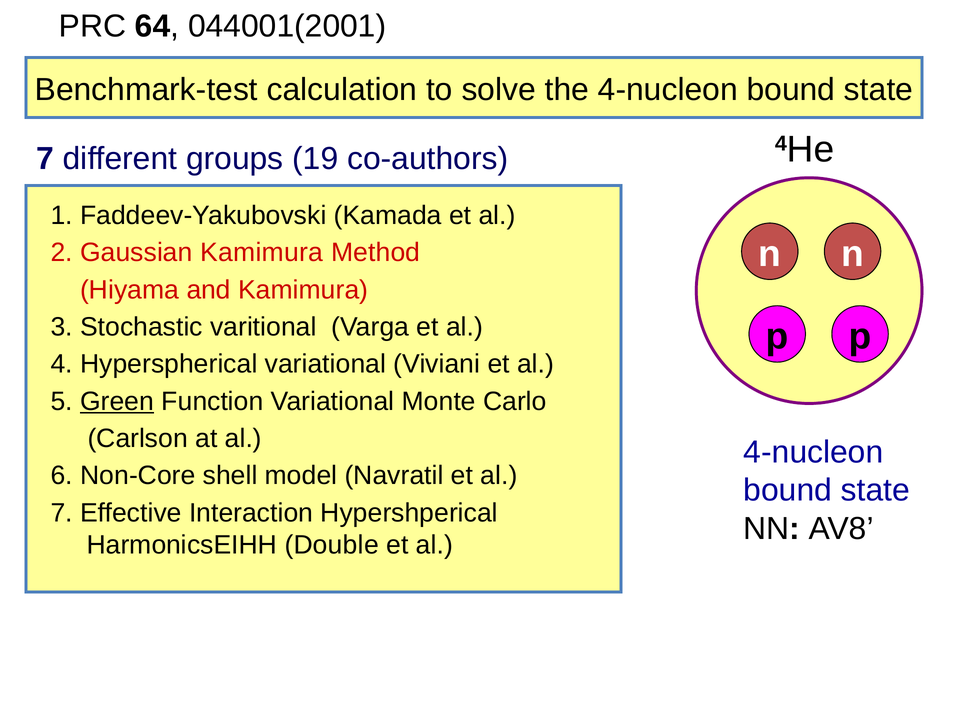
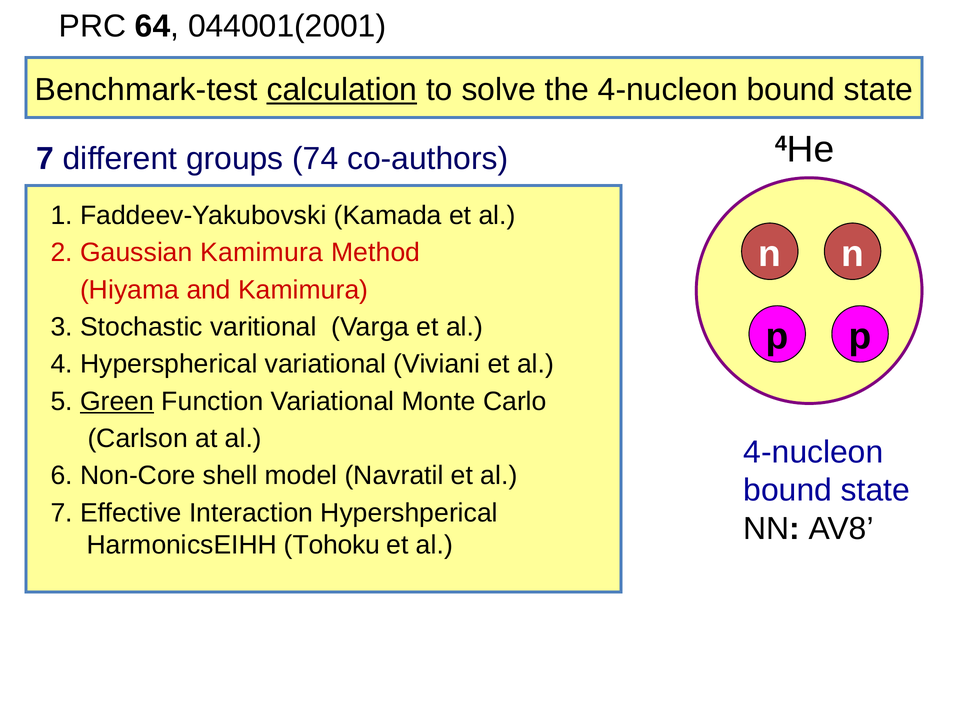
calculation underline: none -> present
19: 19 -> 74
Double: Double -> Tohoku
